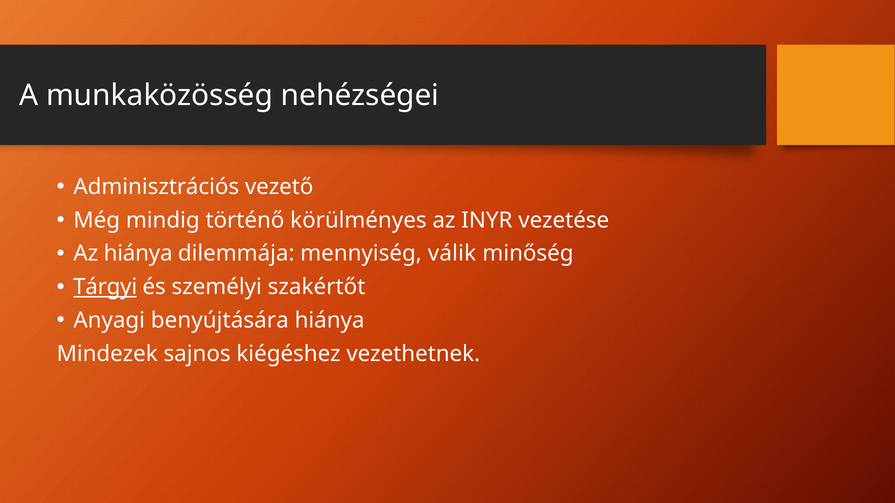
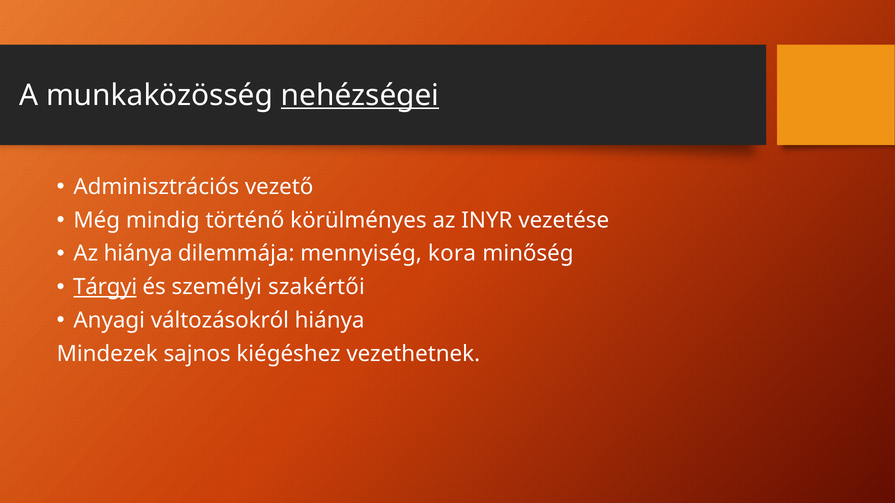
nehézségei underline: none -> present
válik: válik -> kora
szakértőt: szakértőt -> szakértői
benyújtására: benyújtására -> változásokról
